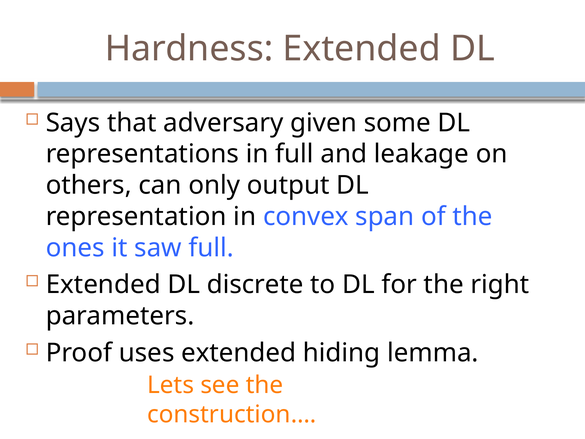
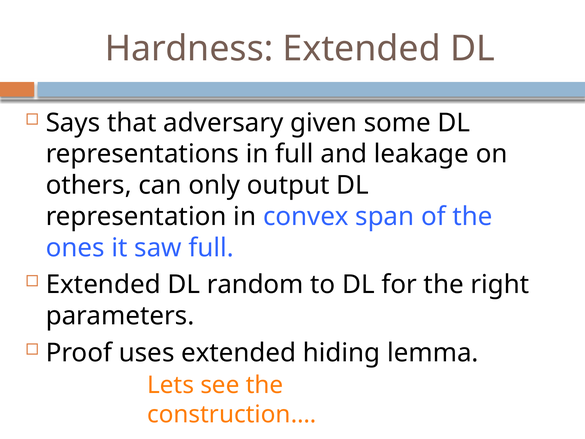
discrete: discrete -> random
